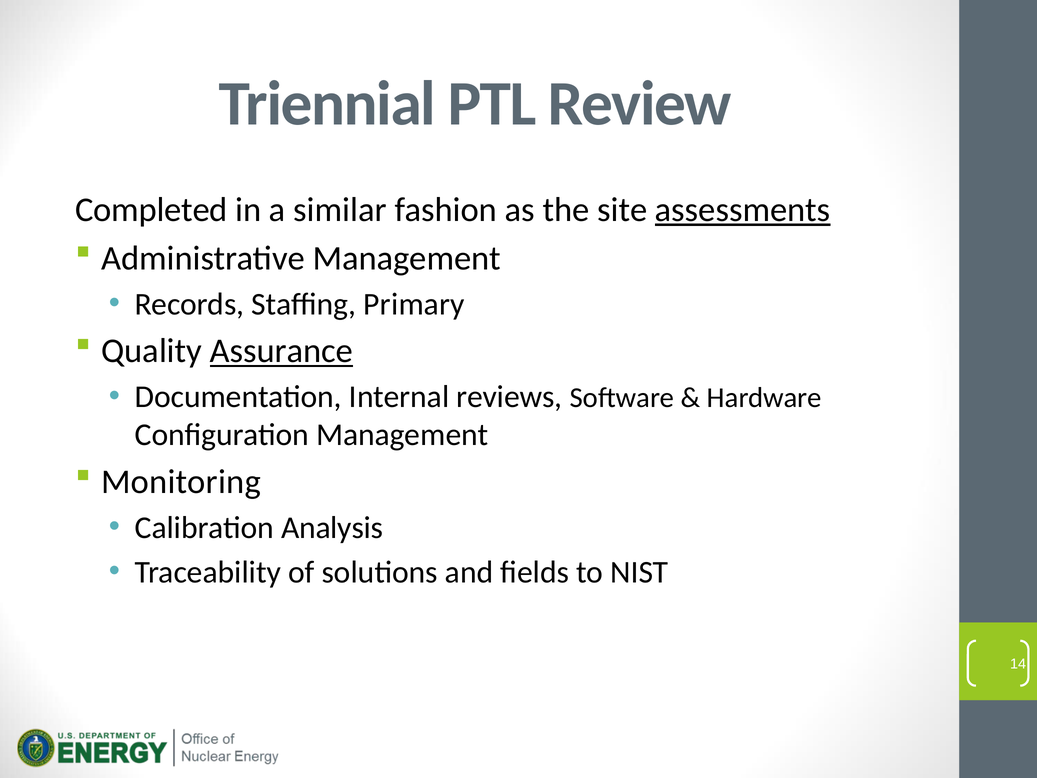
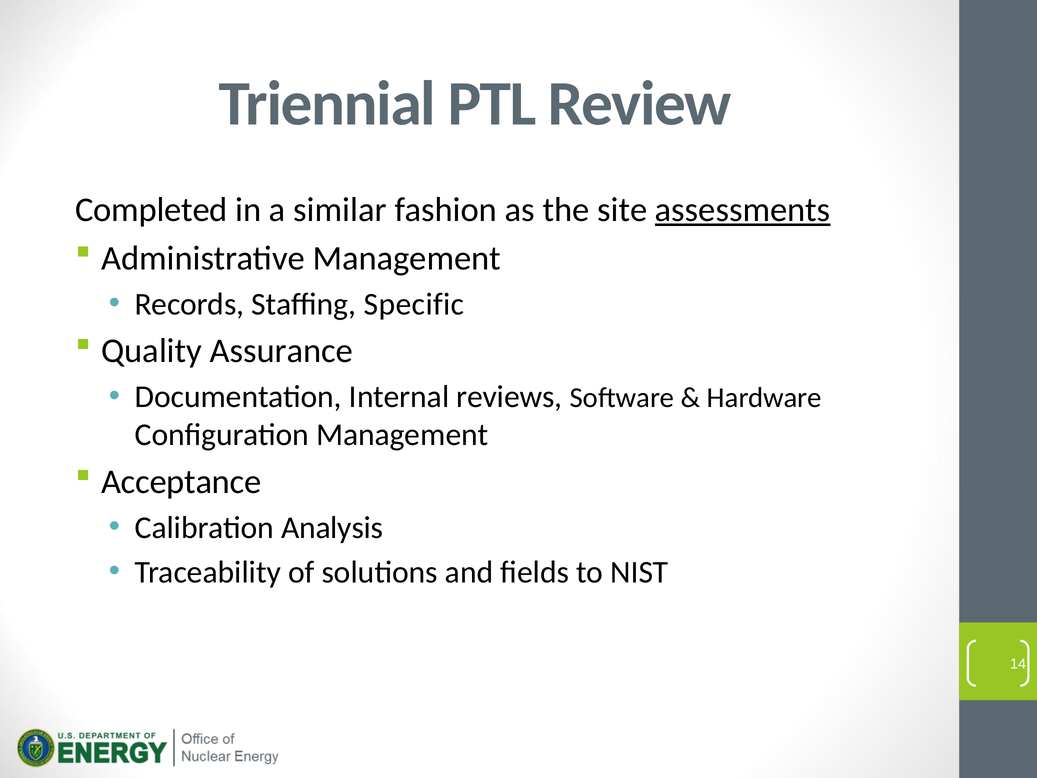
Primary: Primary -> Specific
Assurance underline: present -> none
Monitoring: Monitoring -> Acceptance
